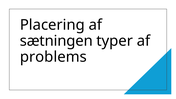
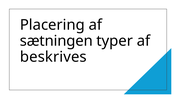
problems: problems -> beskrives
